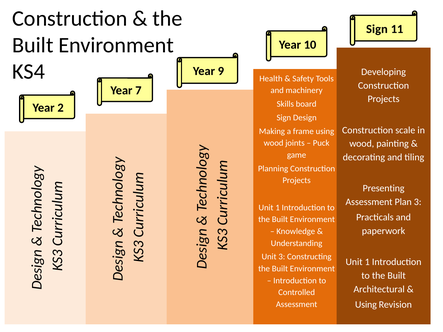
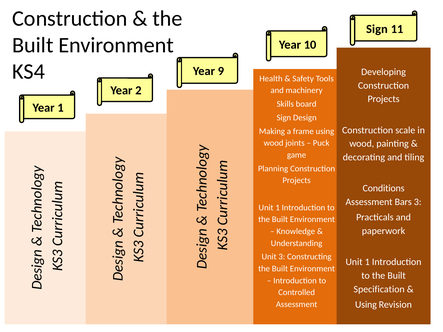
7: 7 -> 2
Year 2: 2 -> 1
Presenting: Presenting -> Conditions
Plan: Plan -> Bars
Architectural: Architectural -> Specification
